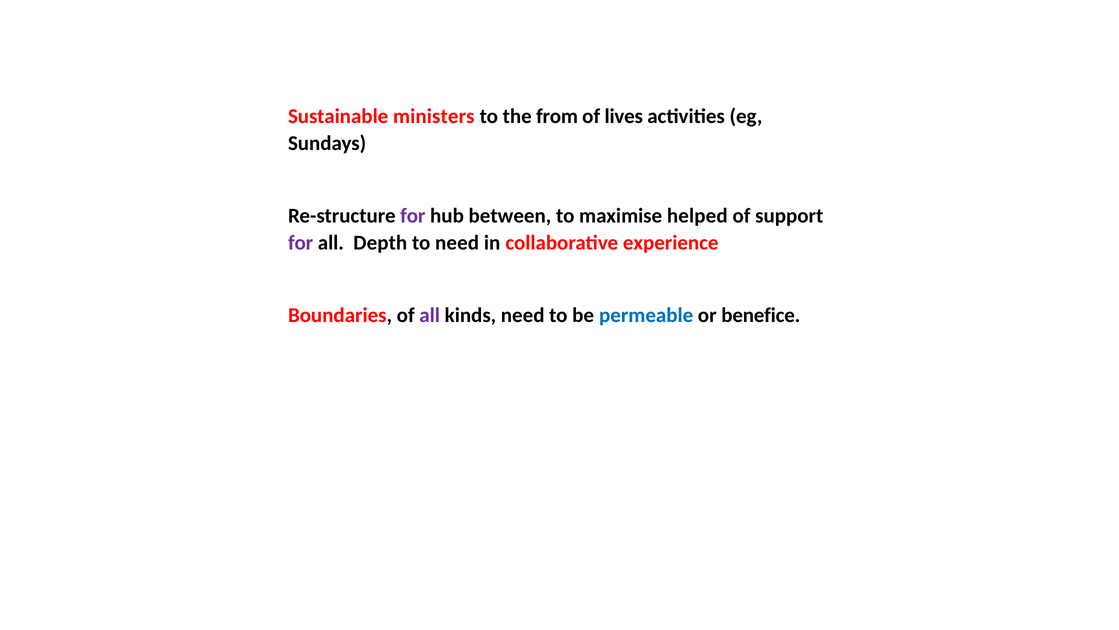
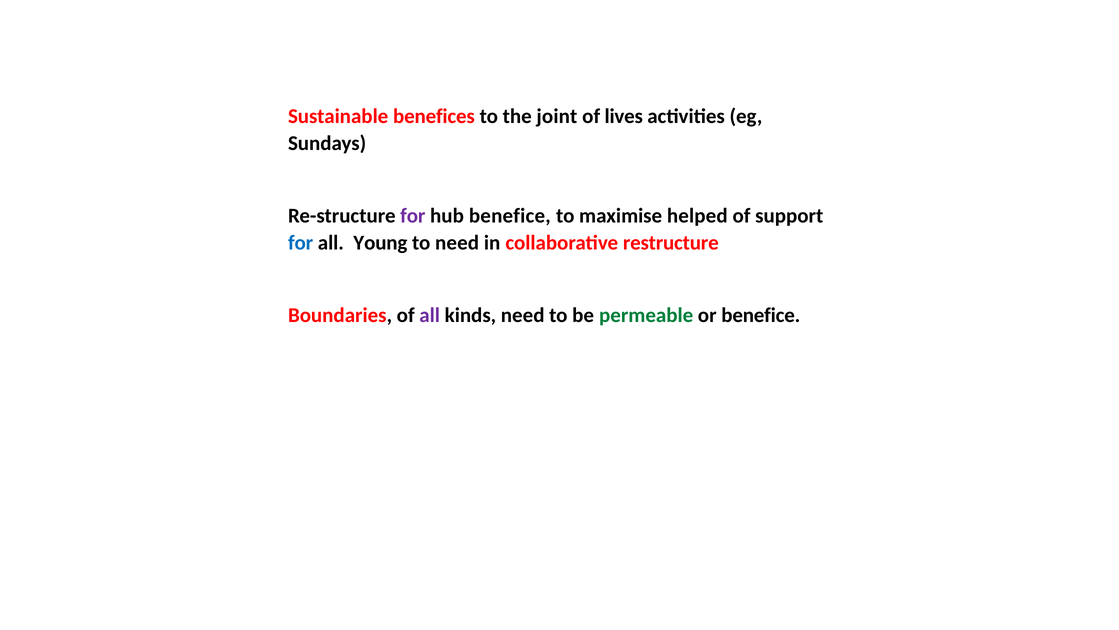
ministers: ministers -> benefices
from: from -> joint
hub between: between -> benefice
for at (301, 243) colour: purple -> blue
Depth: Depth -> Young
experience: experience -> restructure
permeable colour: blue -> green
